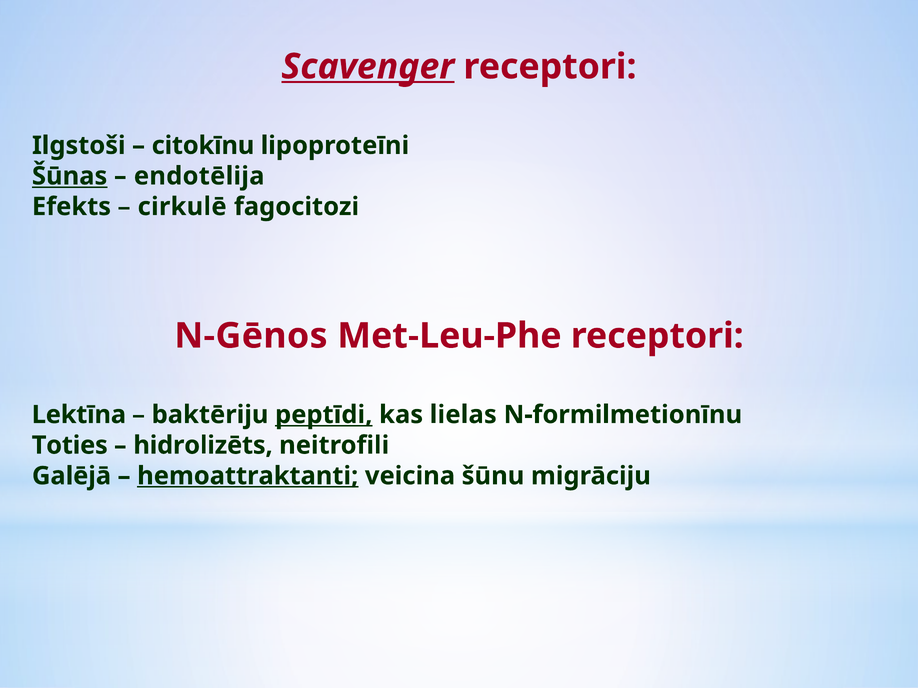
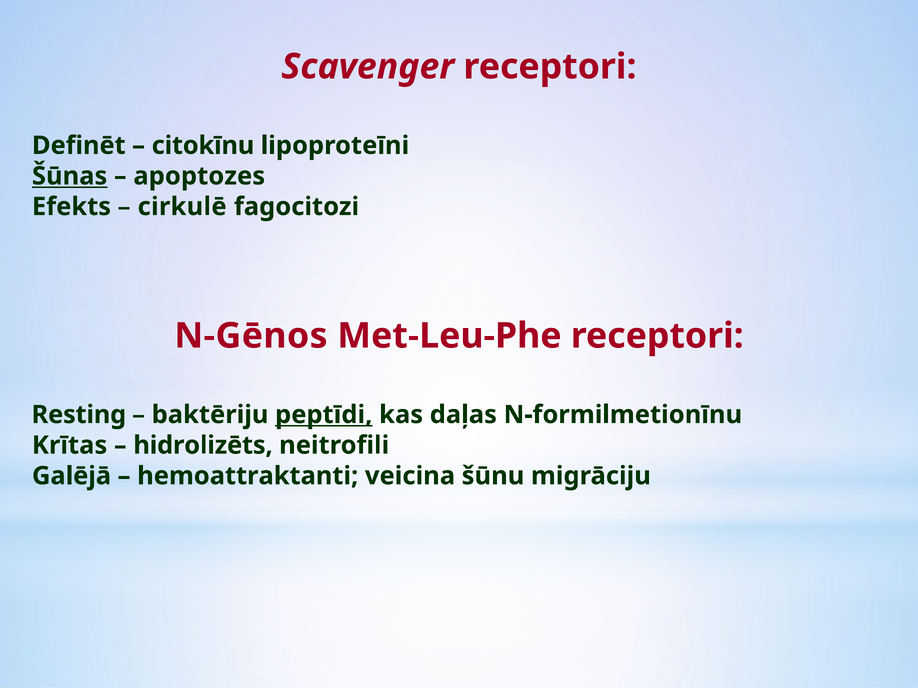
Scavenger underline: present -> none
Ilgstoši: Ilgstoši -> Definēt
endotēlija: endotēlija -> apoptozes
Lektīna: Lektīna -> Resting
lielas: lielas -> daļas
Toties: Toties -> Krītas
hemoattraktanti underline: present -> none
